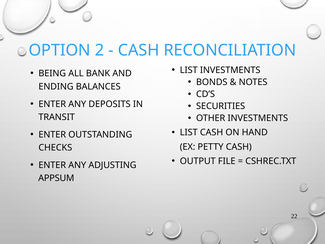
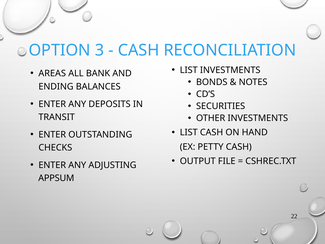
2: 2 -> 3
BEING: BEING -> AREAS
